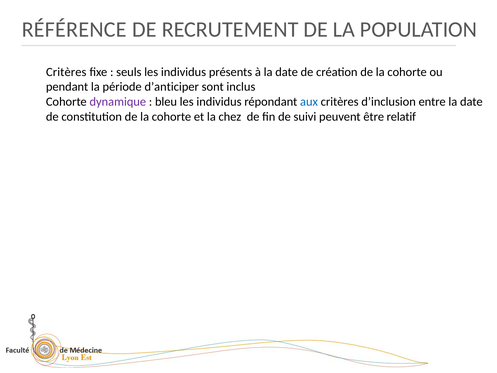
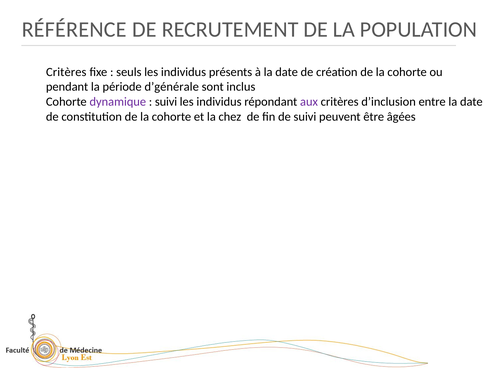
d’anticiper: d’anticiper -> d’générale
bleu at (166, 102): bleu -> suivi
aux colour: blue -> purple
relatif: relatif -> âgées
